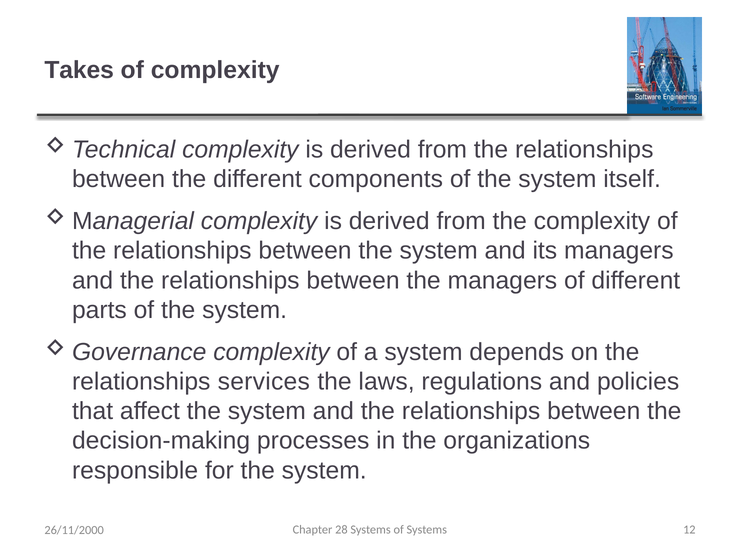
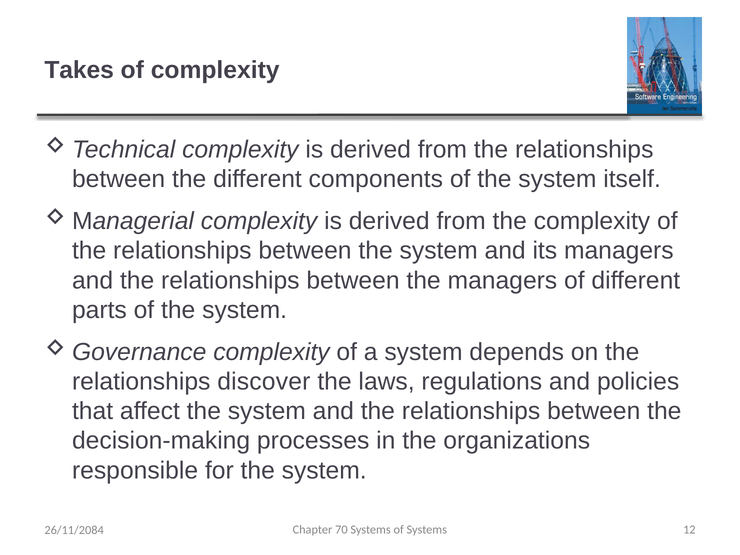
services: services -> discover
28: 28 -> 70
26/11/2000: 26/11/2000 -> 26/11/2084
